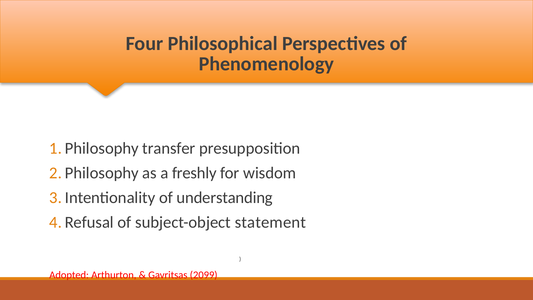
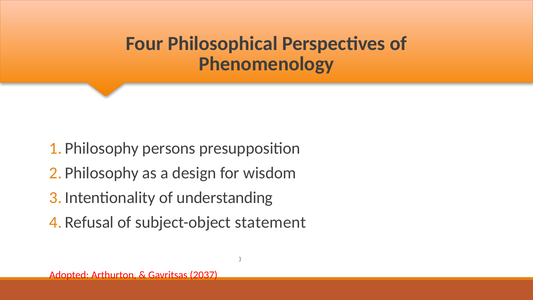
transfer: transfer -> persons
freshly: freshly -> design
2099: 2099 -> 2037
